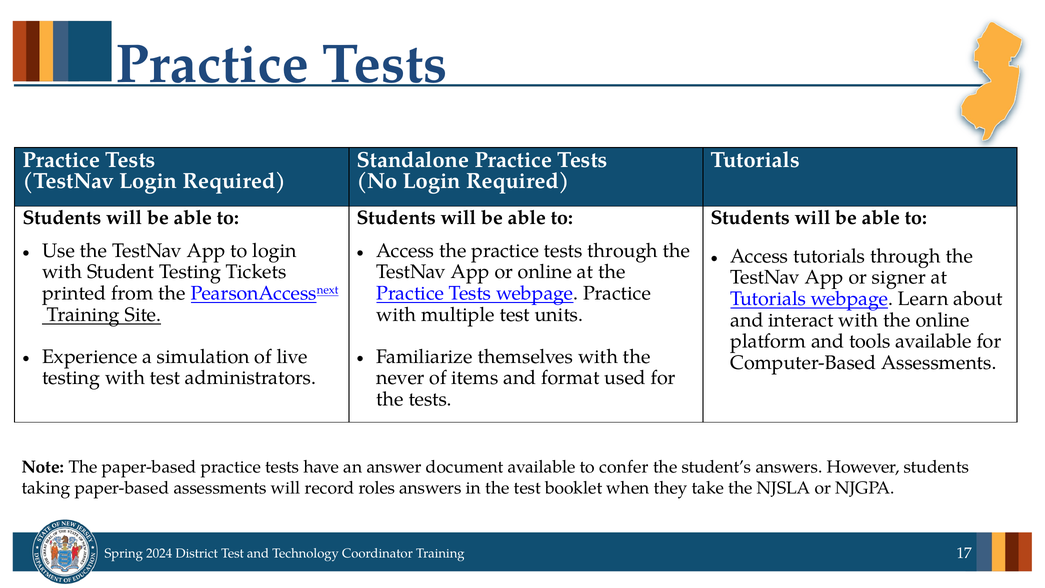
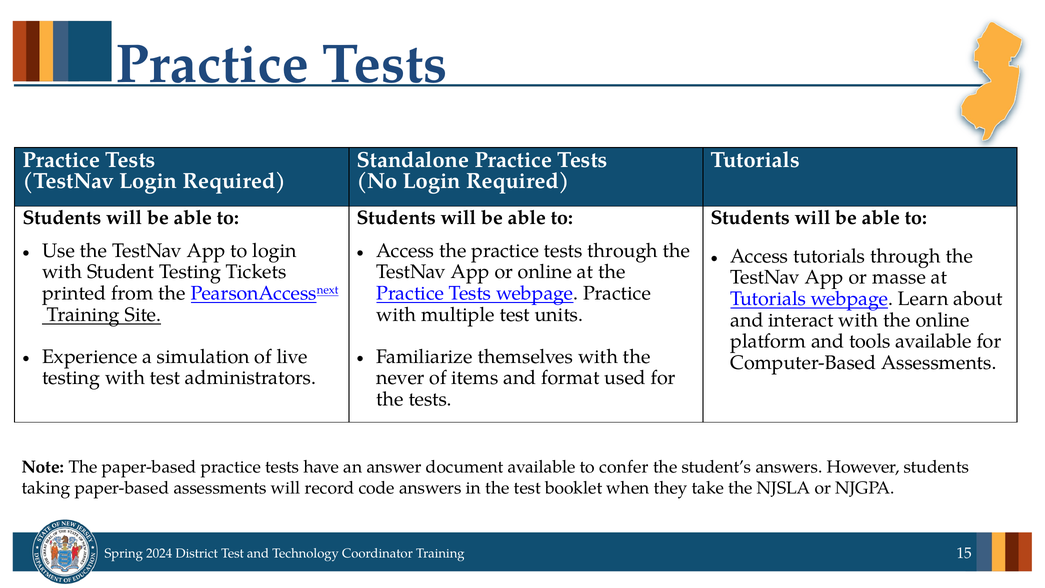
signer: signer -> masse
roles: roles -> code
17: 17 -> 15
